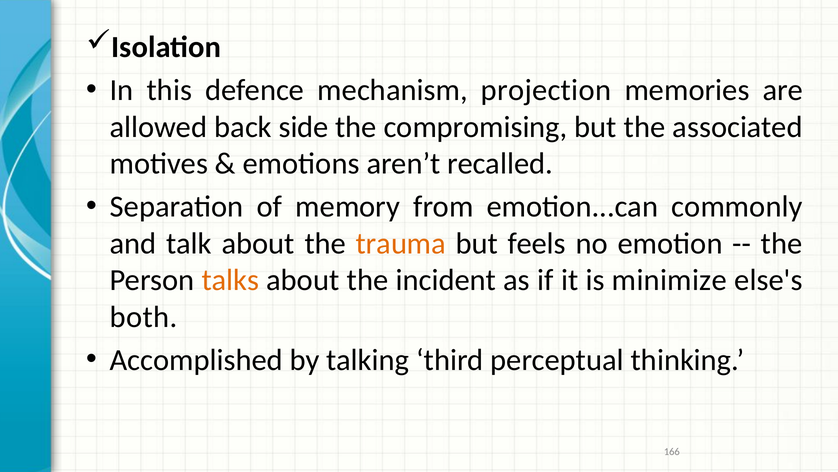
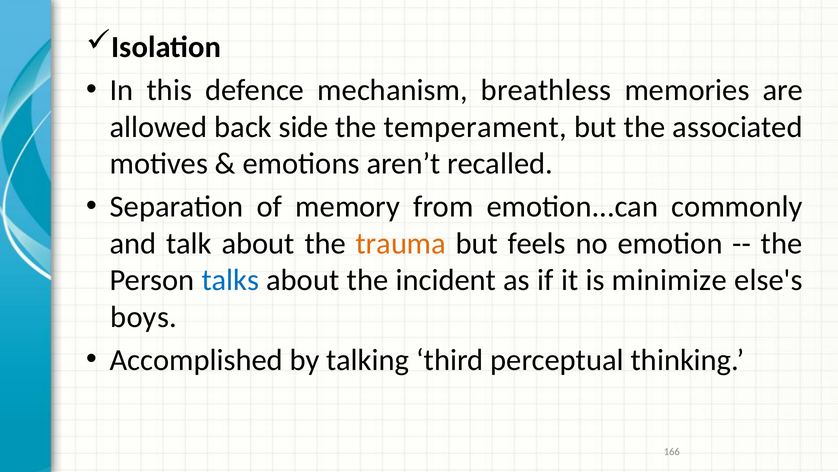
projection: projection -> breathless
compromising: compromising -> temperament
talks colour: orange -> blue
both: both -> boys
